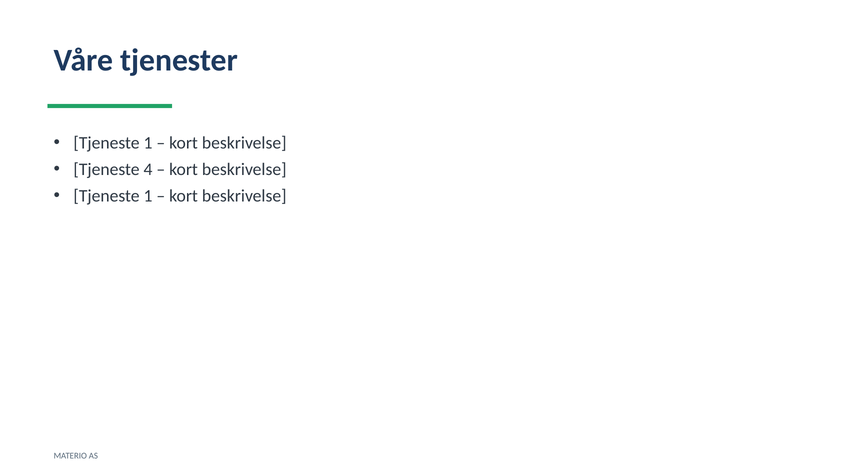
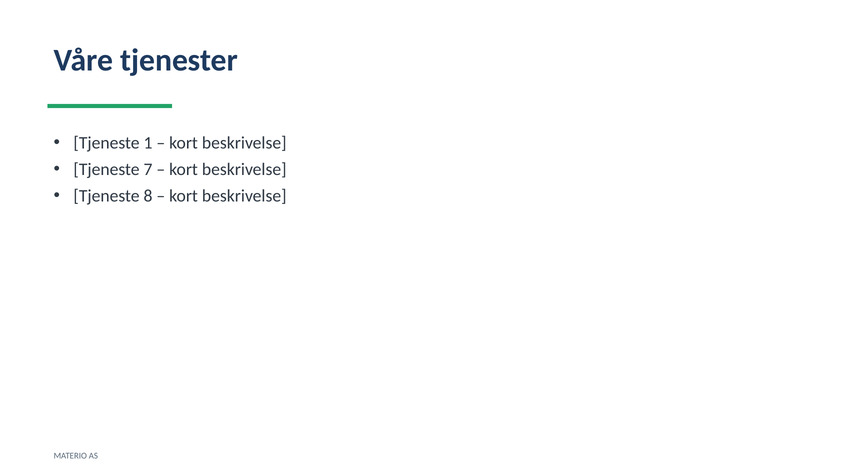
4: 4 -> 7
1 at (148, 196): 1 -> 8
